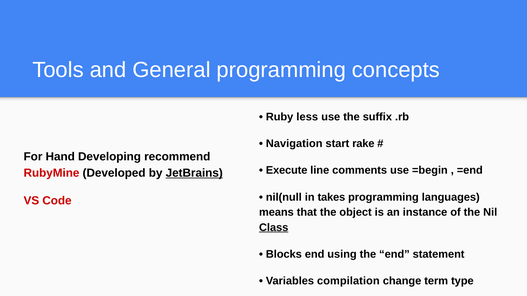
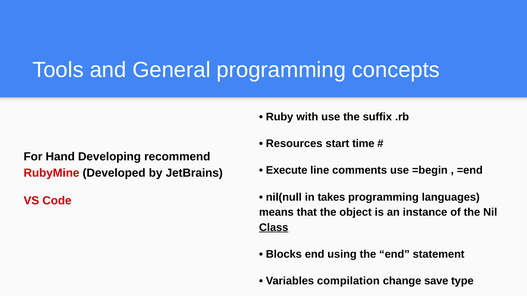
less: less -> with
Navigation: Navigation -> Resources
rake: rake -> time
JetBrains underline: present -> none
term: term -> save
